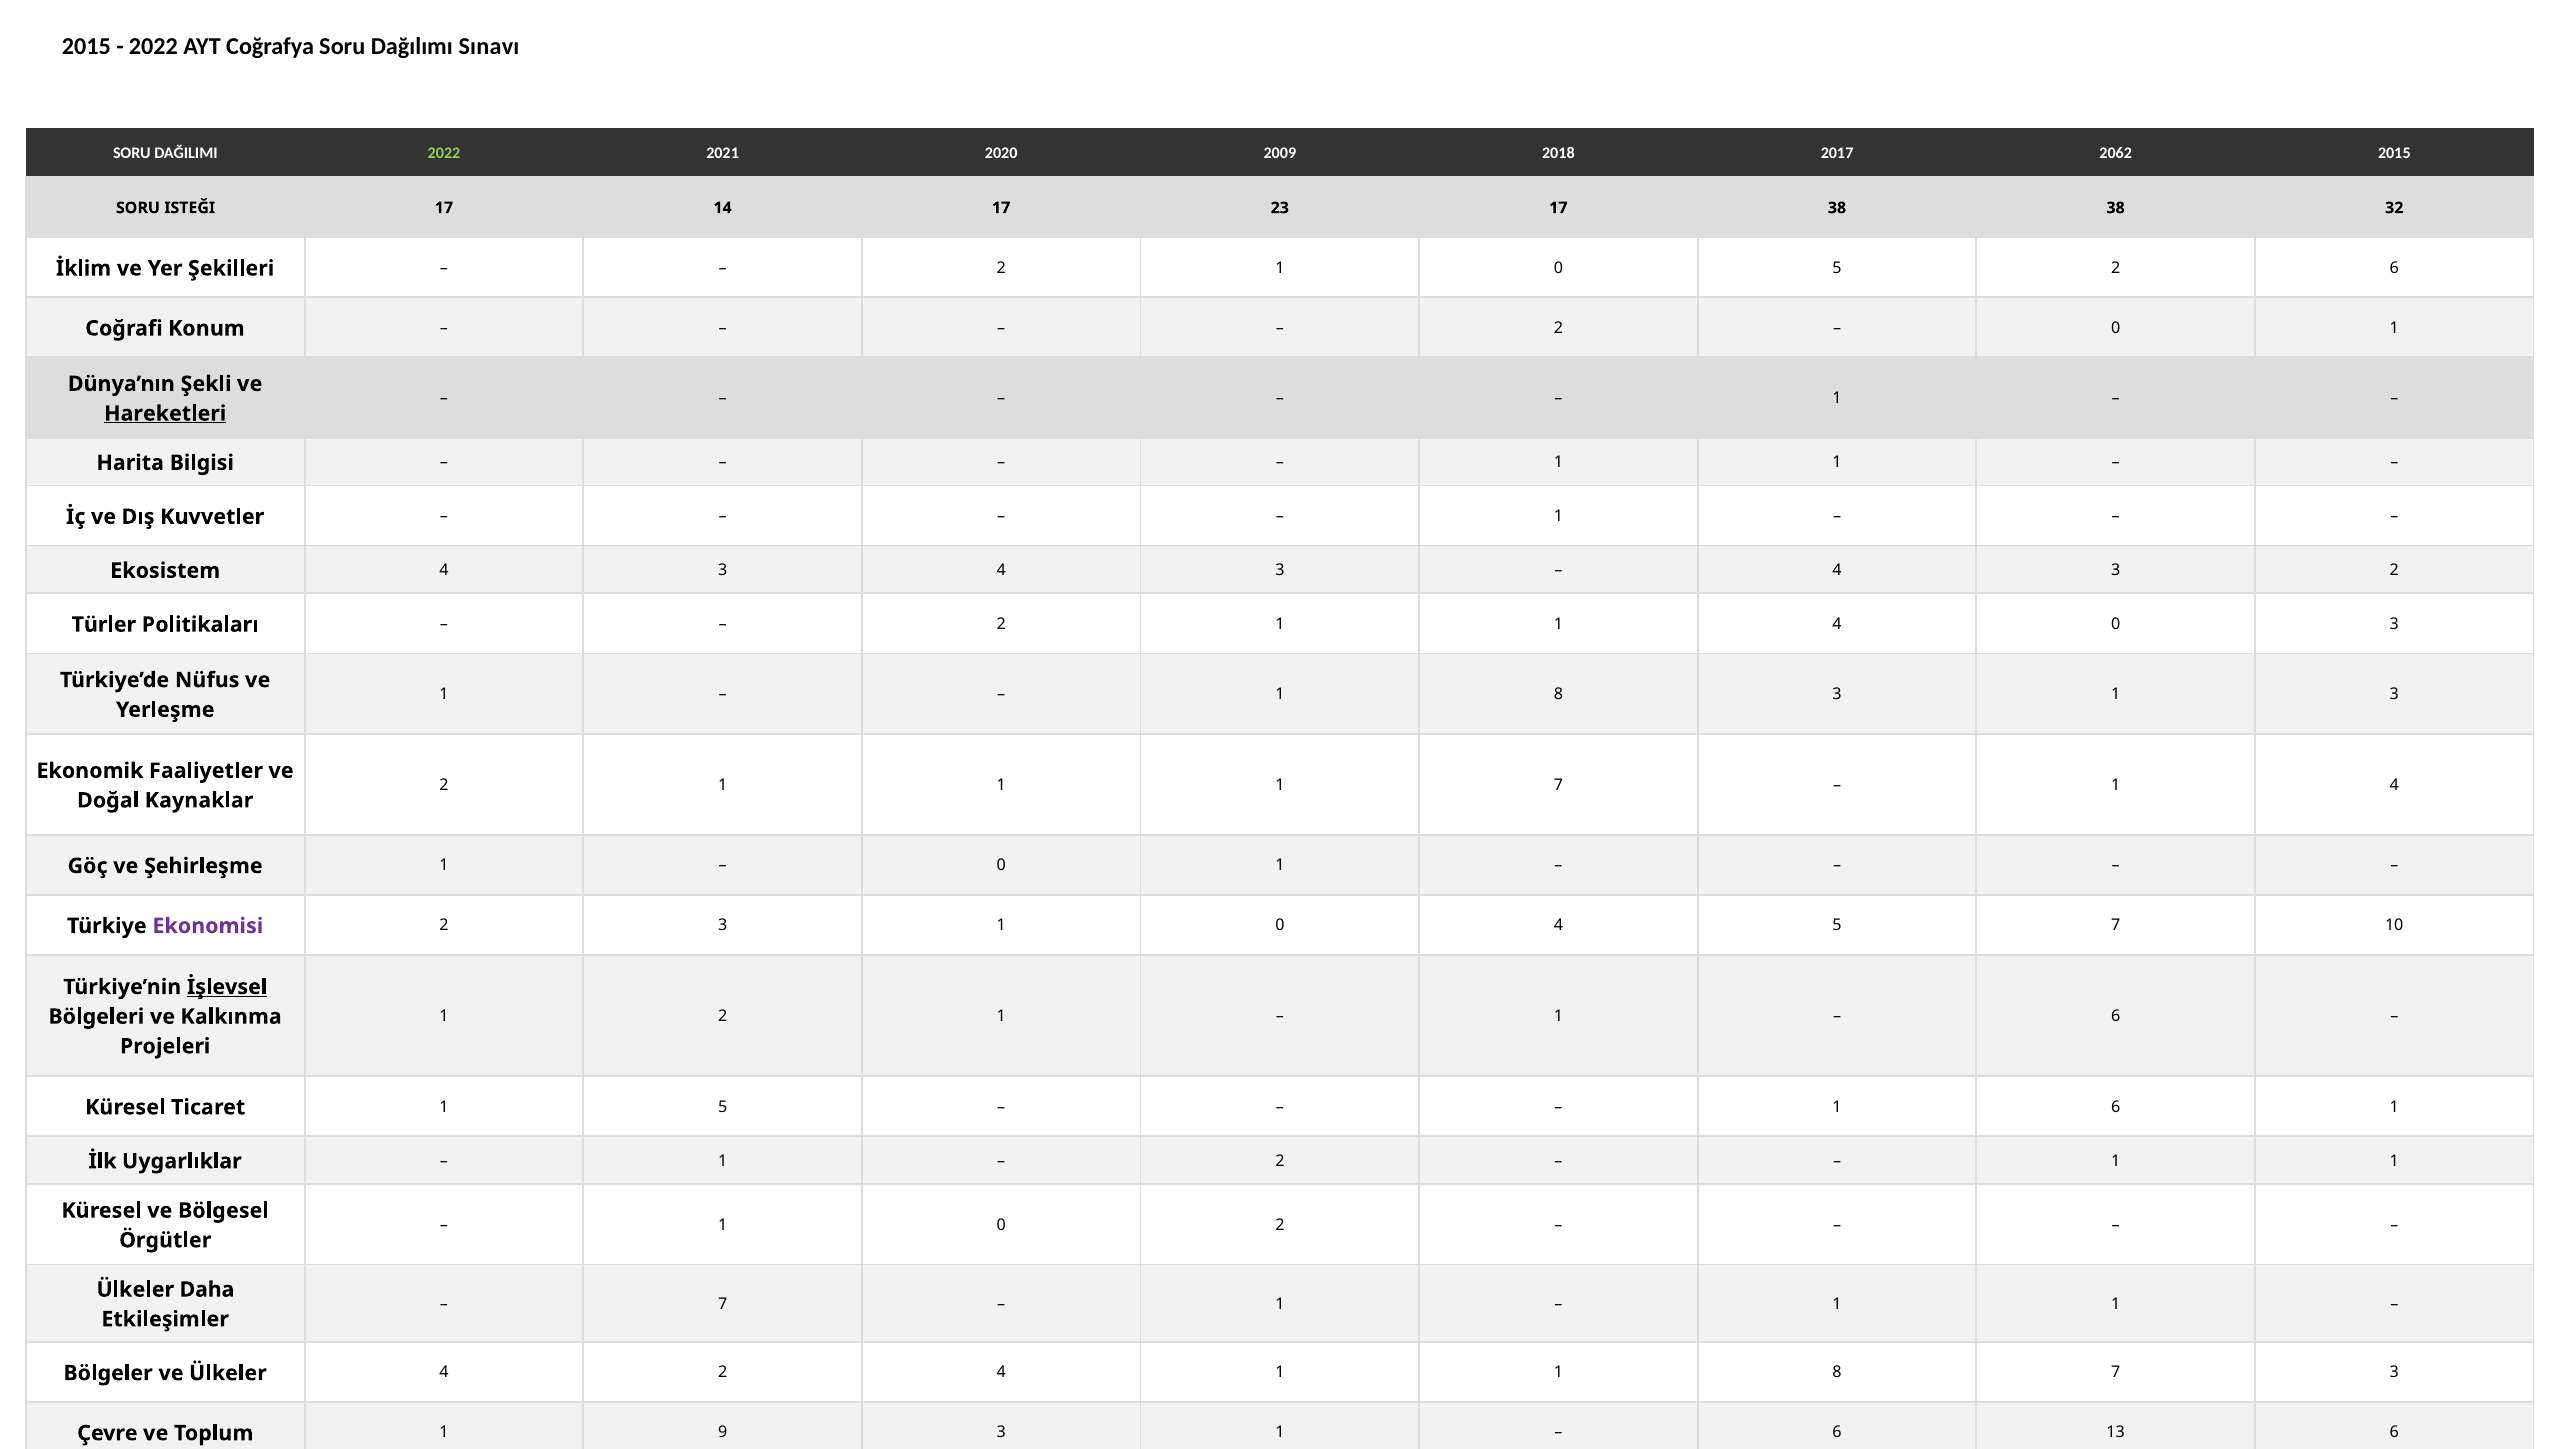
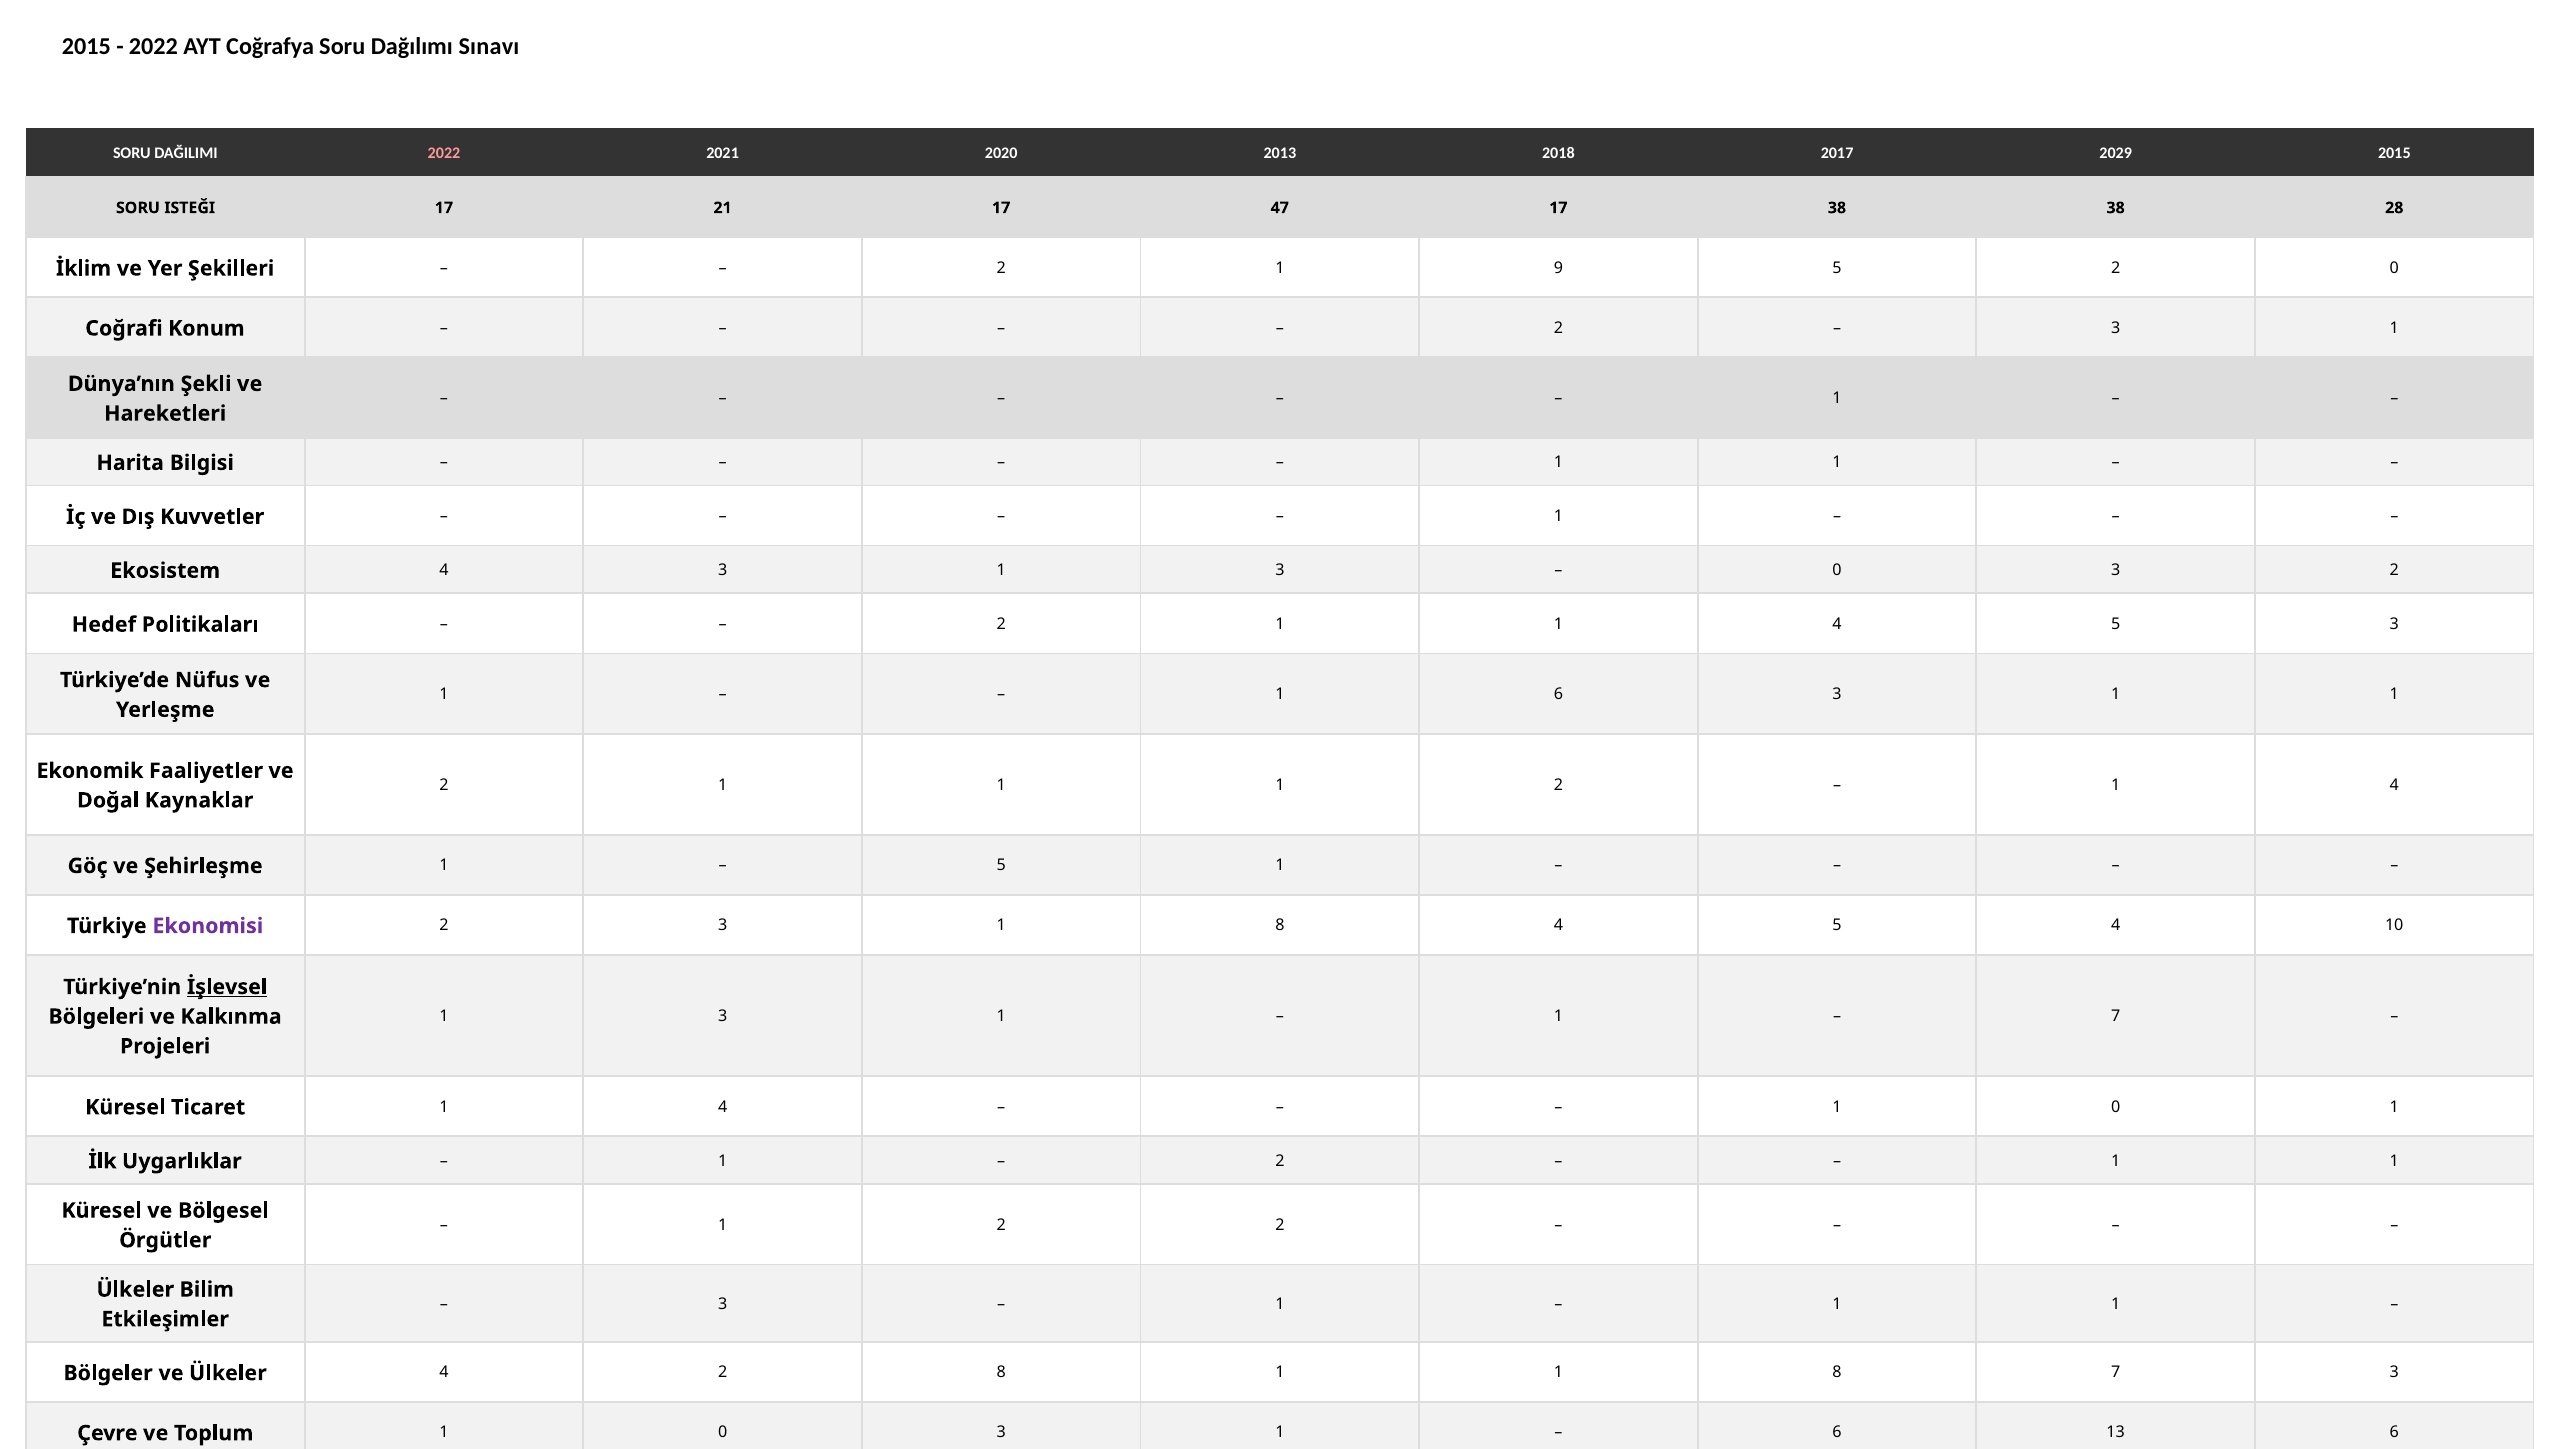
2022 at (444, 153) colour: light green -> pink
2009: 2009 -> 2013
2062: 2062 -> 2029
14: 14 -> 21
23: 23 -> 47
32: 32 -> 28
2 1 0: 0 -> 9
2 6: 6 -> 0
0 at (2116, 328): 0 -> 3
Hareketleri underline: present -> none
4 3 4: 4 -> 1
4 at (1837, 570): 4 -> 0
Türler: Türler -> Hedef
1 4 0: 0 -> 5
8 at (1558, 694): 8 -> 6
3 1 3: 3 -> 1
1 1 7: 7 -> 2
0 at (1001, 865): 0 -> 5
3 1 0: 0 -> 8
5 7: 7 -> 4
2 at (723, 1016): 2 -> 3
6 at (2116, 1016): 6 -> 7
Ticaret 1 5: 5 -> 4
6 at (2116, 1107): 6 -> 0
0 at (1001, 1225): 0 -> 2
Daha: Daha -> Bilim
7 at (723, 1304): 7 -> 3
2 4: 4 -> 8
Toplum 1 9: 9 -> 0
